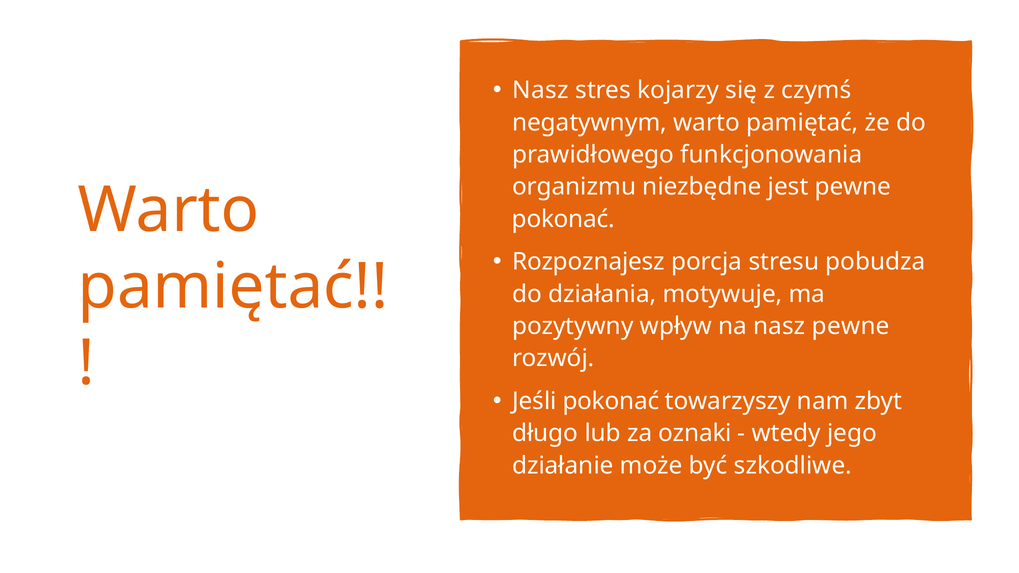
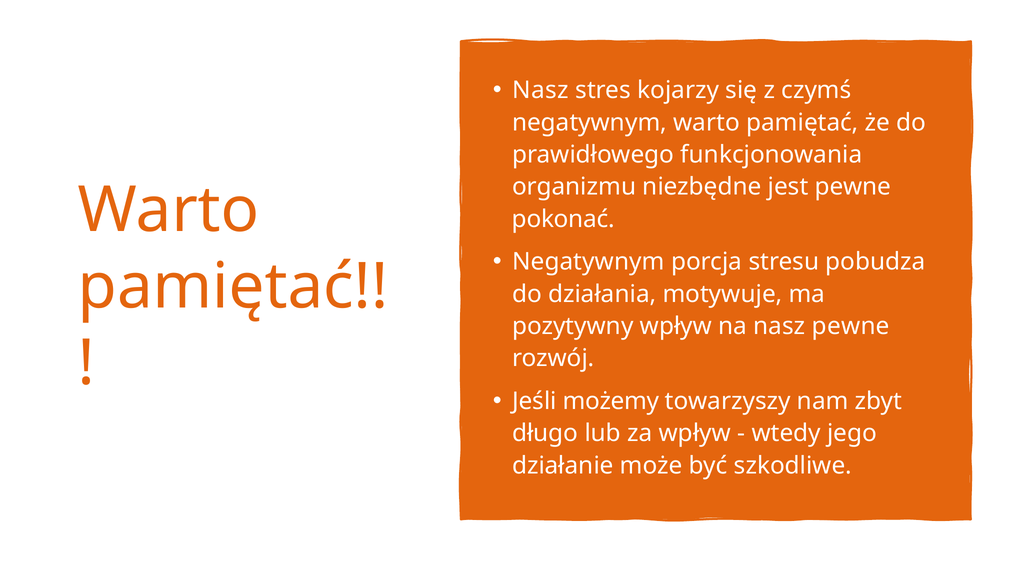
Rozpoznajesz at (588, 262): Rozpoznajesz -> Negatywnym
Jeśli pokonać: pokonać -> możemy
za oznaki: oznaki -> wpływ
